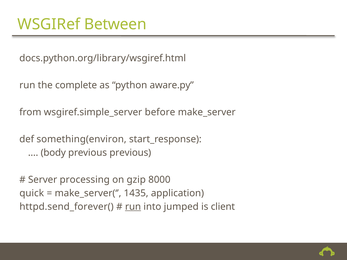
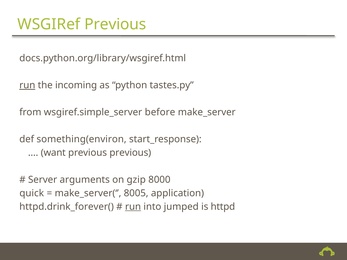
WSGIRef Between: Between -> Previous
run at (27, 85) underline: none -> present
complete: complete -> incoming
aware.py: aware.py -> tastes.py
body: body -> want
processing: processing -> arguments
1435: 1435 -> 8005
httpd.send_forever(: httpd.send_forever( -> httpd.drink_forever(
client: client -> httpd
